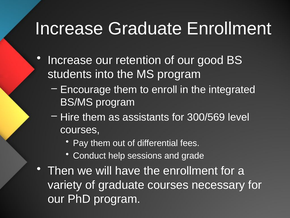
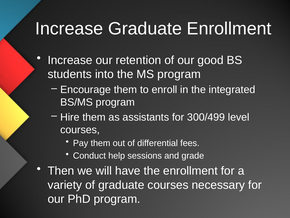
300/569: 300/569 -> 300/499
